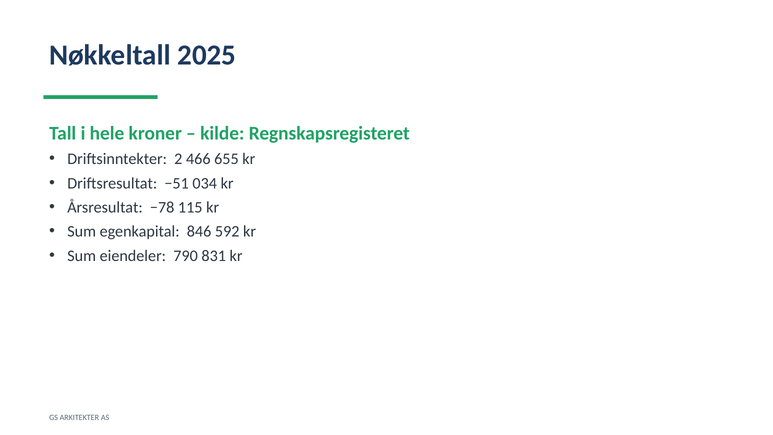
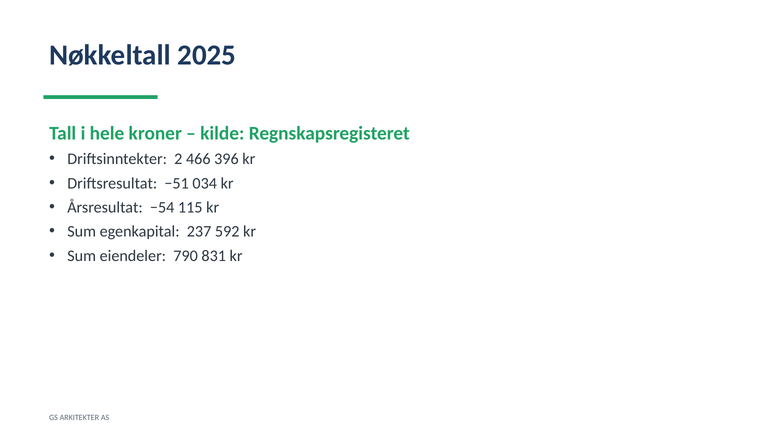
655: 655 -> 396
−78: −78 -> −54
846: 846 -> 237
